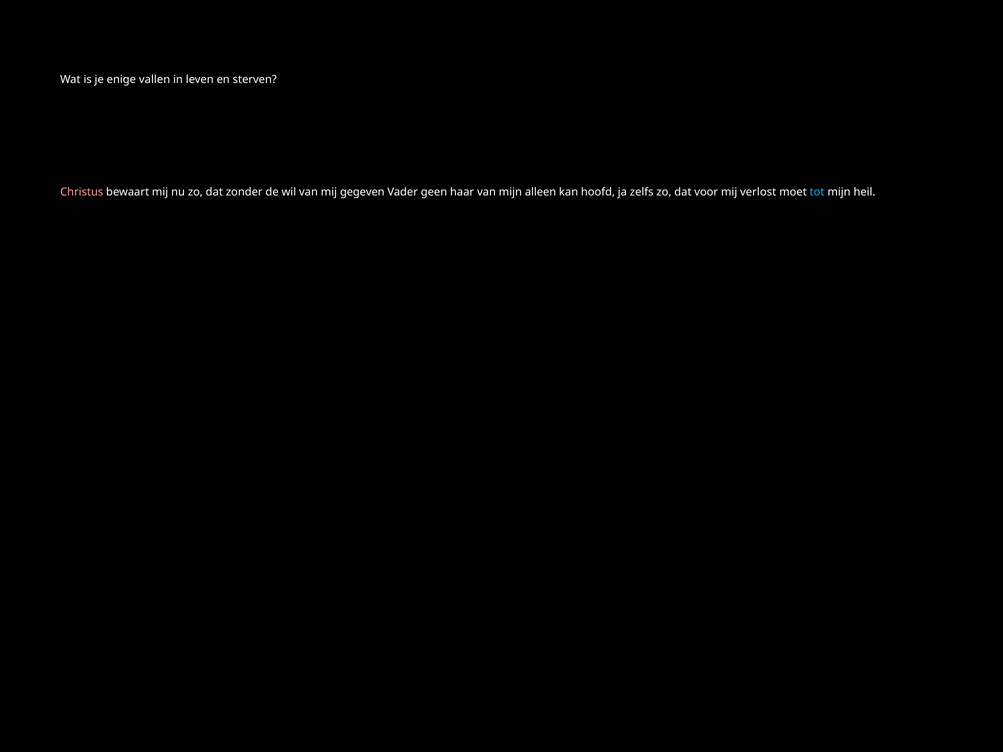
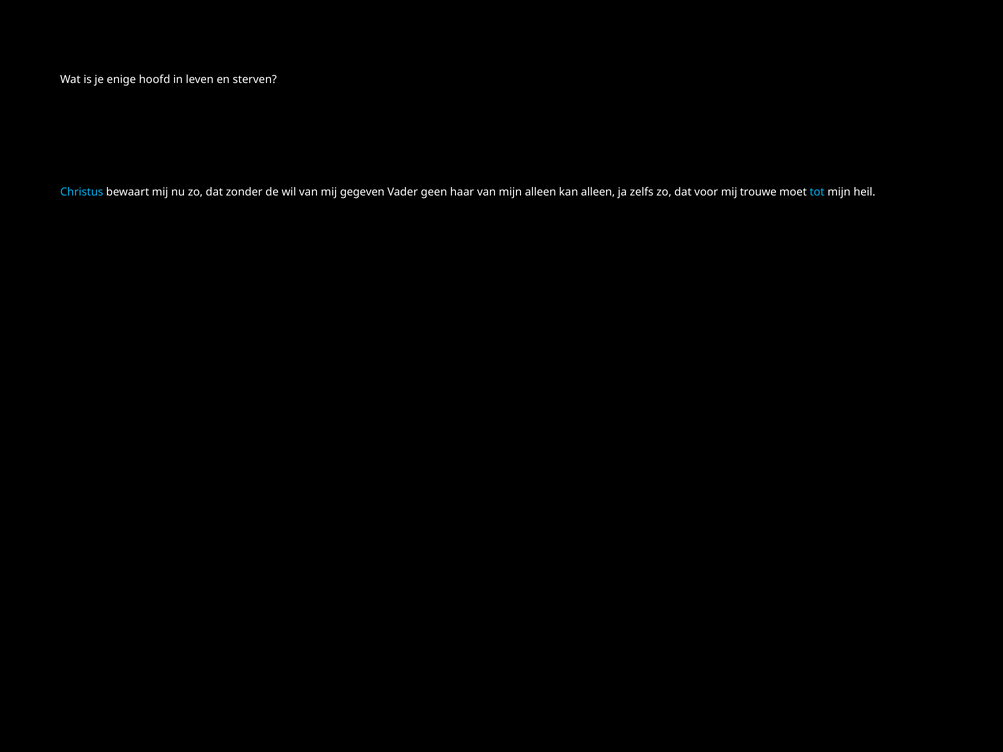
vallen: vallen -> hoofd
Christus colour: pink -> light blue
kan hoofd: hoofd -> alleen
verlost: verlost -> trouwe
